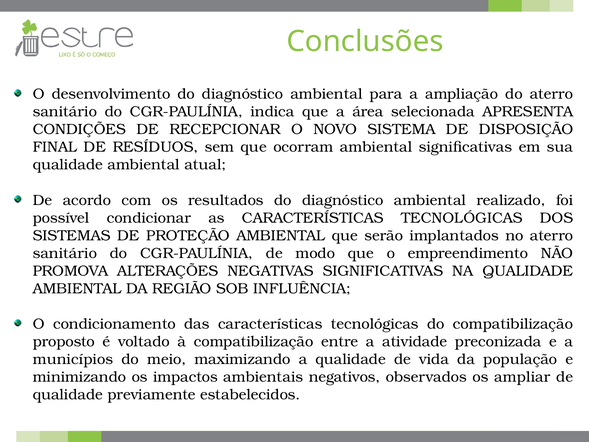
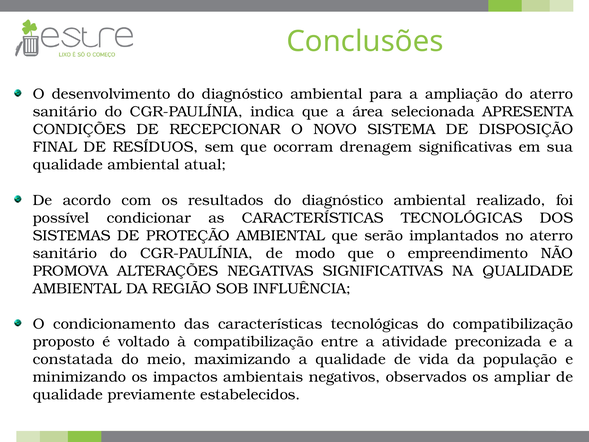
ocorram ambiental: ambiental -> drenagem
municípios: municípios -> constatada
